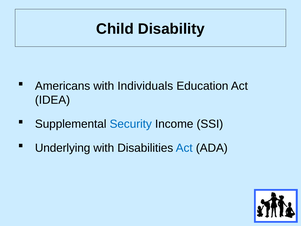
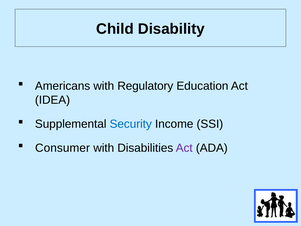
Individuals: Individuals -> Regulatory
Underlying: Underlying -> Consumer
Act at (184, 148) colour: blue -> purple
